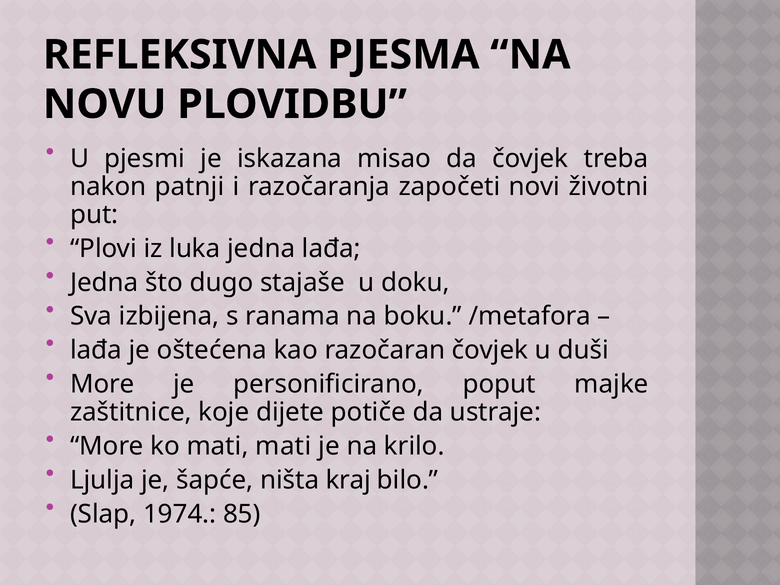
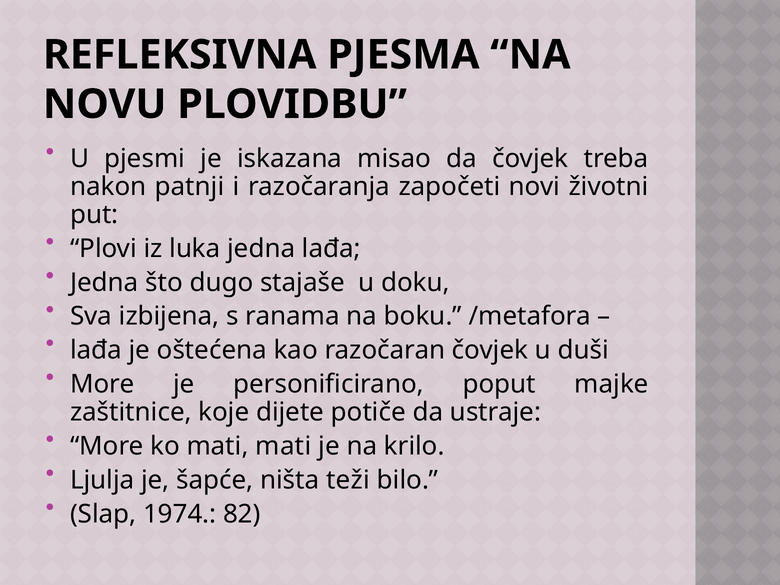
kraj: kraj -> teži
85: 85 -> 82
